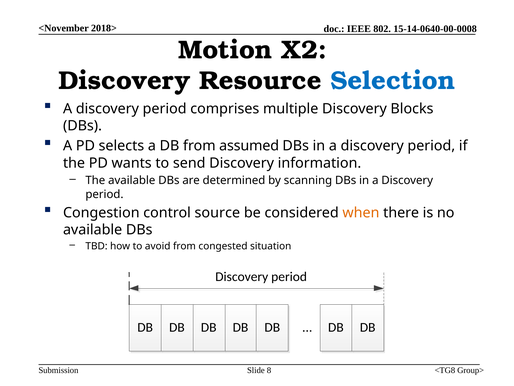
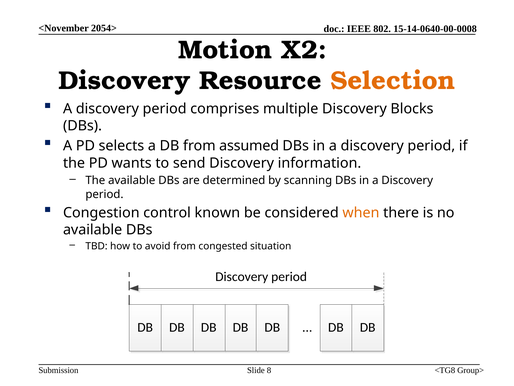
2018>: 2018> -> 2054>
Selection colour: blue -> orange
source: source -> known
